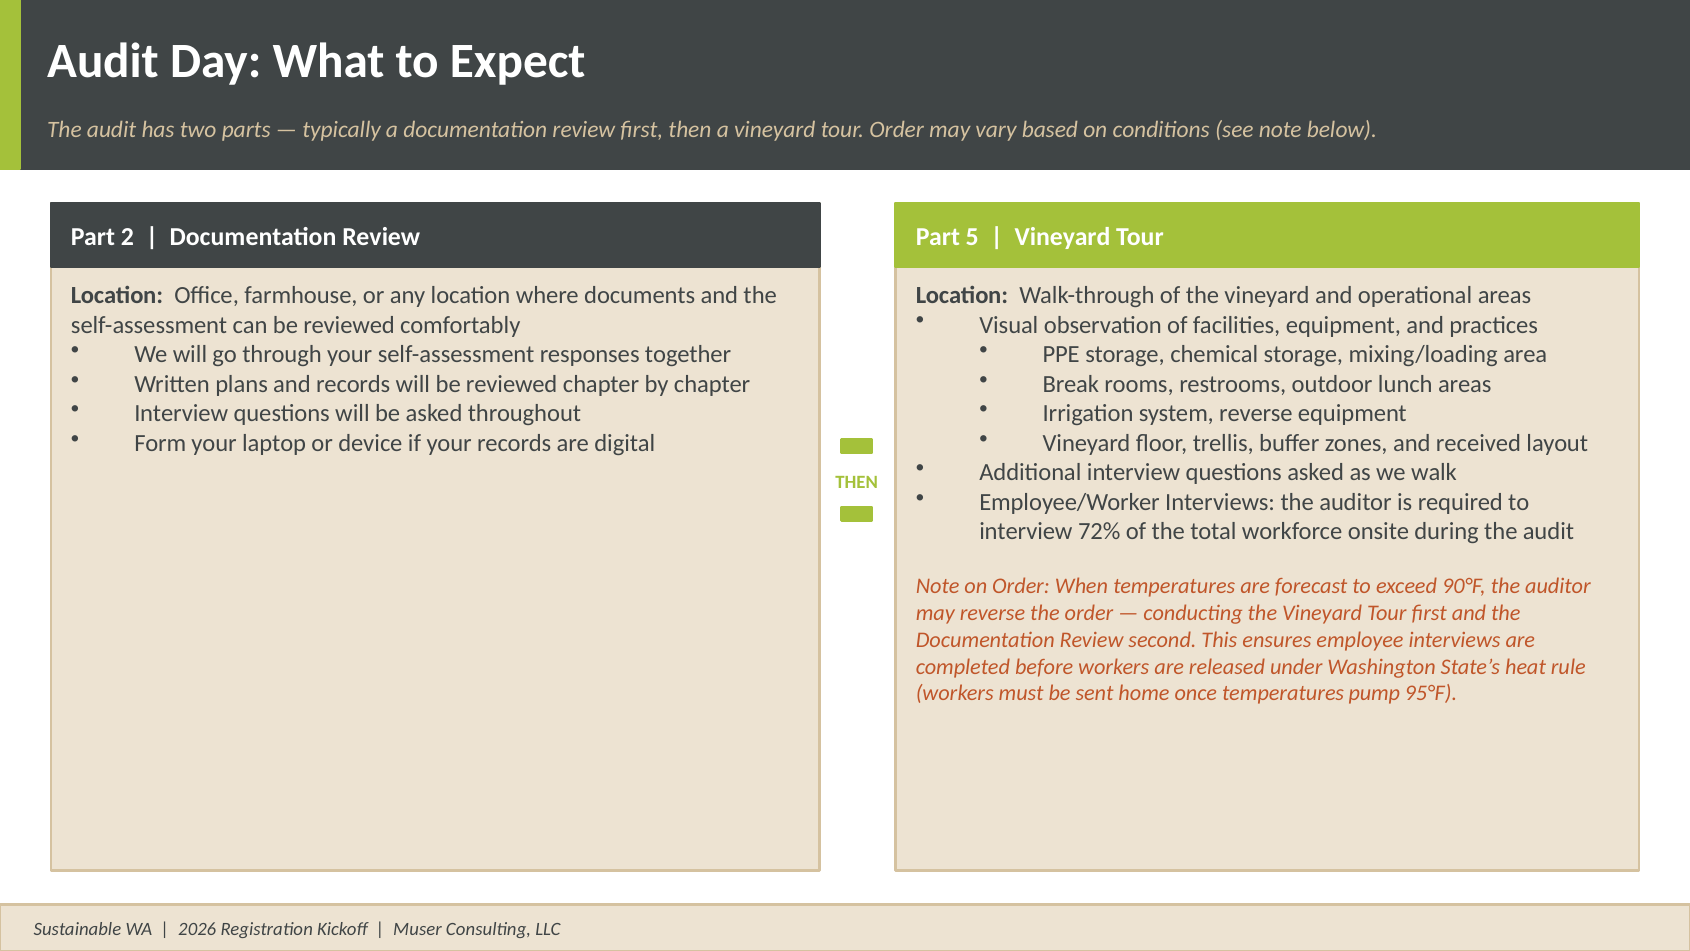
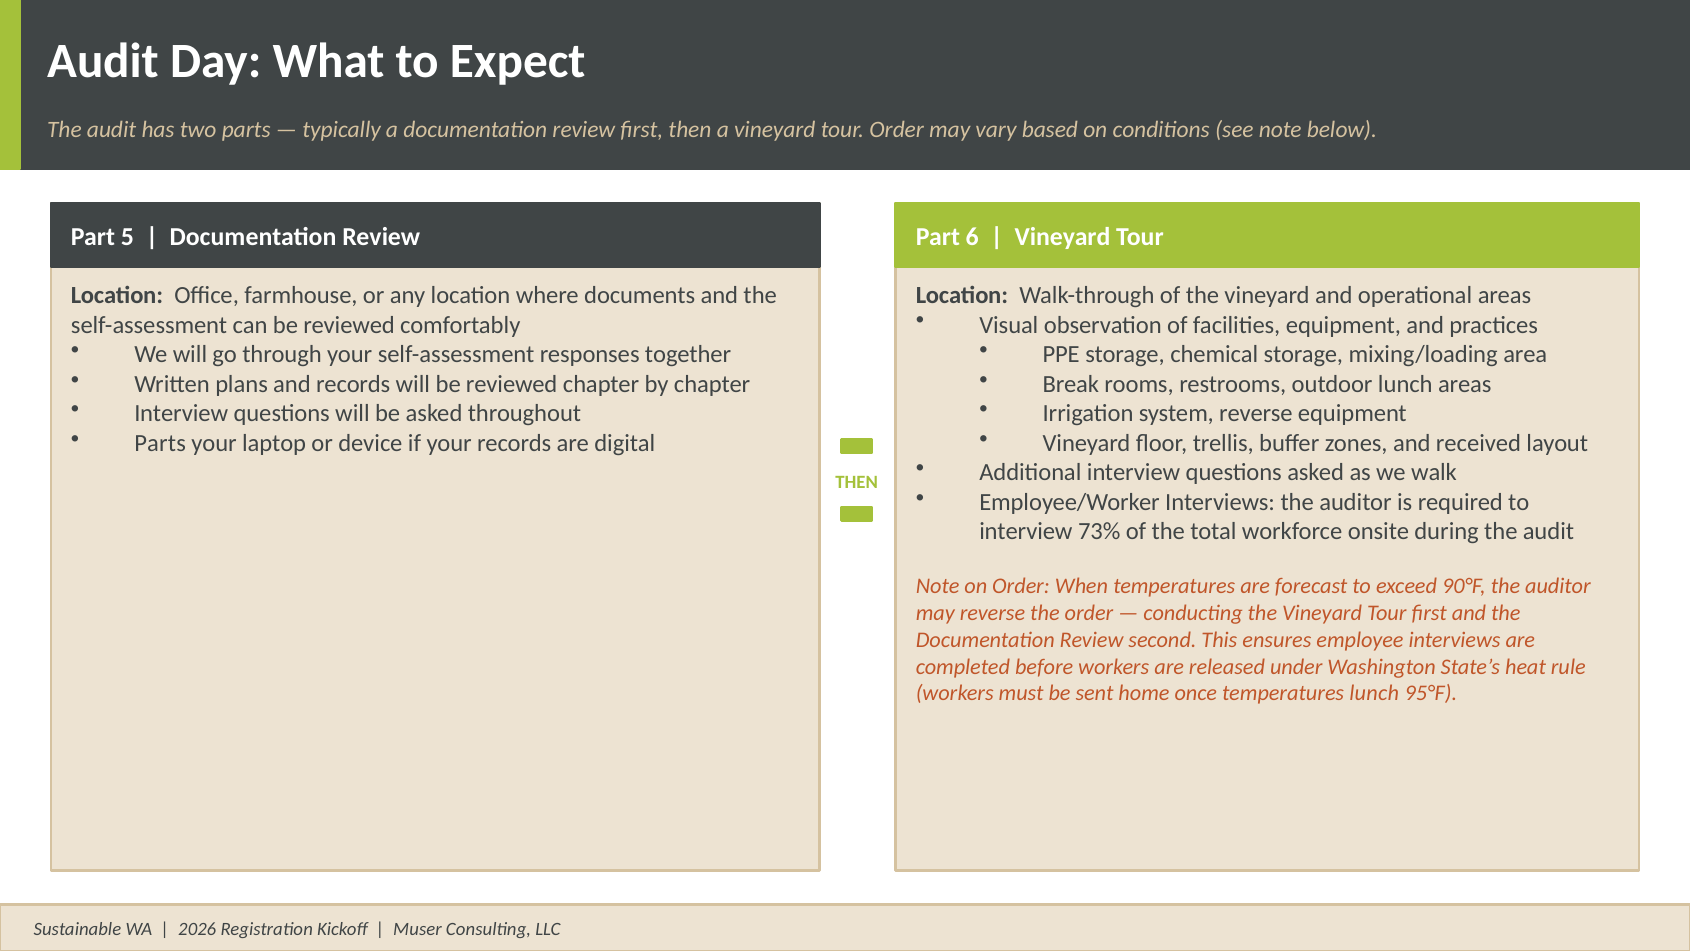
2: 2 -> 5
5: 5 -> 6
Form at (160, 443): Form -> Parts
72%: 72% -> 73%
temperatures pump: pump -> lunch
